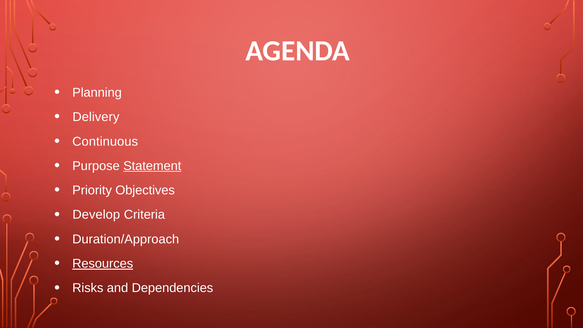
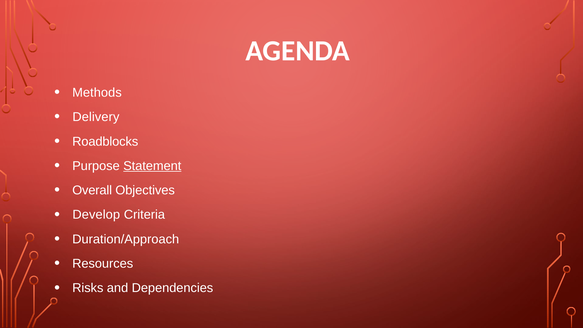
Planning: Planning -> Methods
Continuous: Continuous -> Roadblocks
Priority: Priority -> Overall
Resources underline: present -> none
